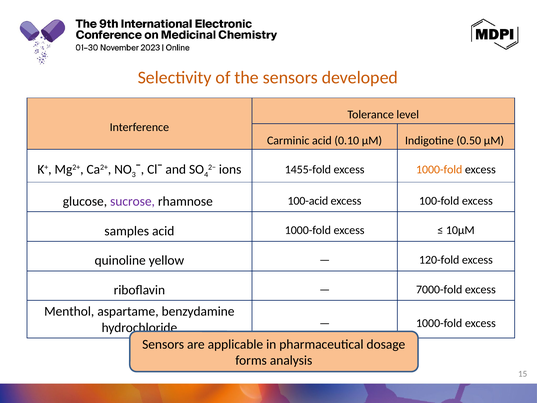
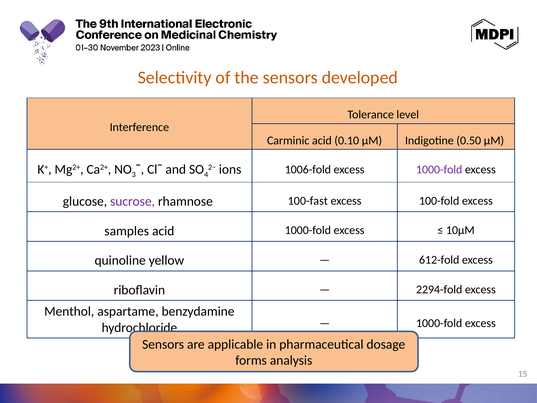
1455-fold: 1455-fold -> 1006-fold
1000-fold at (439, 169) colour: orange -> purple
100-acid: 100-acid -> 100-fast
120-fold: 120-fold -> 612-fold
7000-fold: 7000-fold -> 2294-fold
